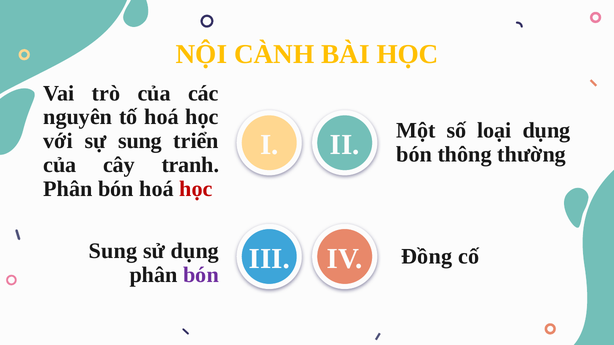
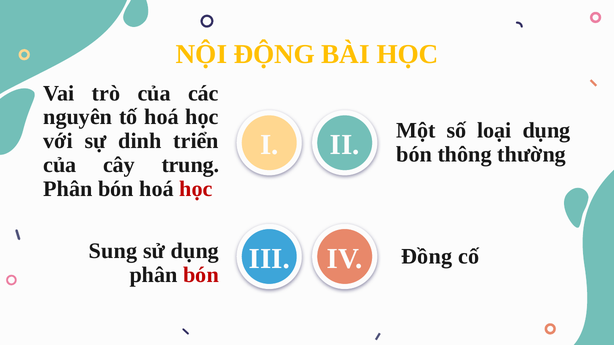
CÀNH: CÀNH -> ĐỘNG
sự sung: sung -> dinh
tranh: tranh -> trung
bón at (201, 275) colour: purple -> red
